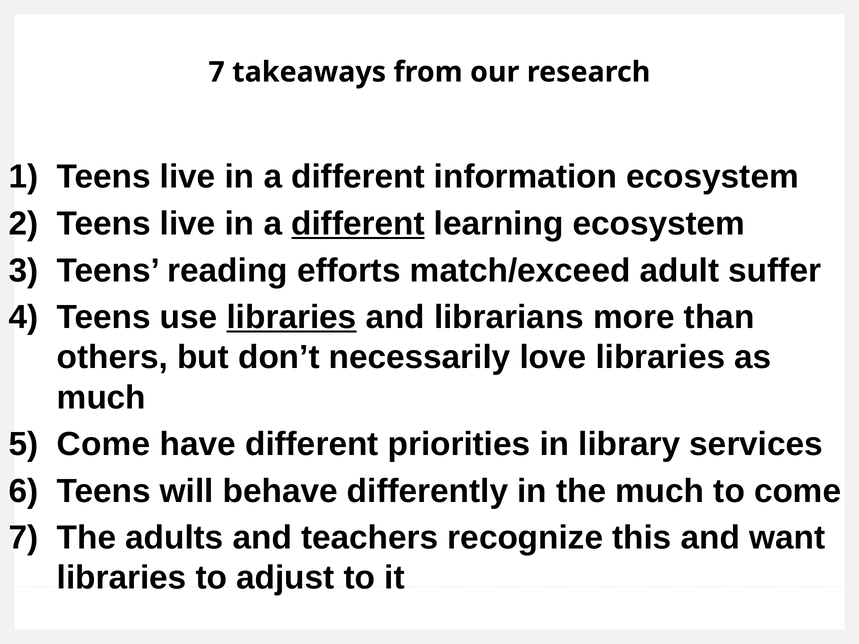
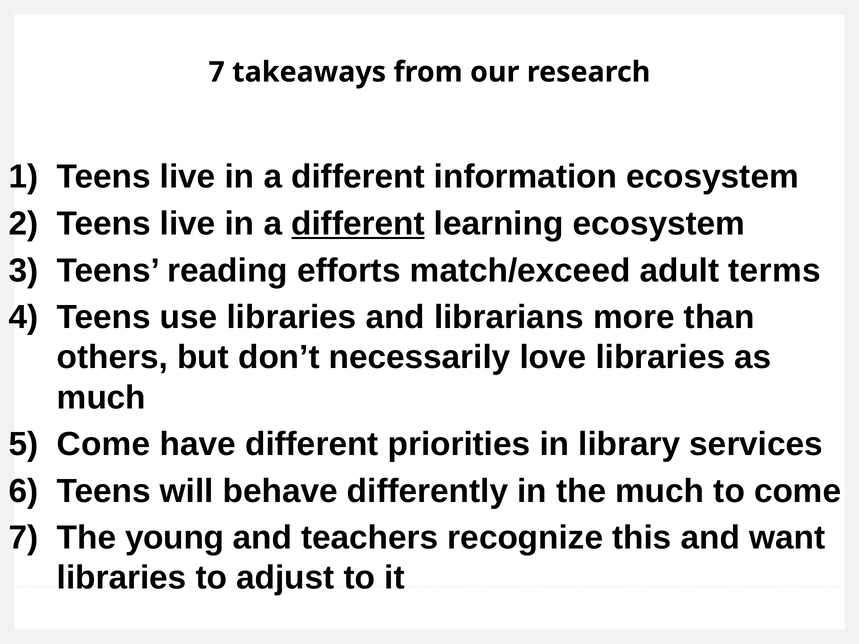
suffer: suffer -> terms
libraries at (292, 317) underline: present -> none
adults: adults -> young
